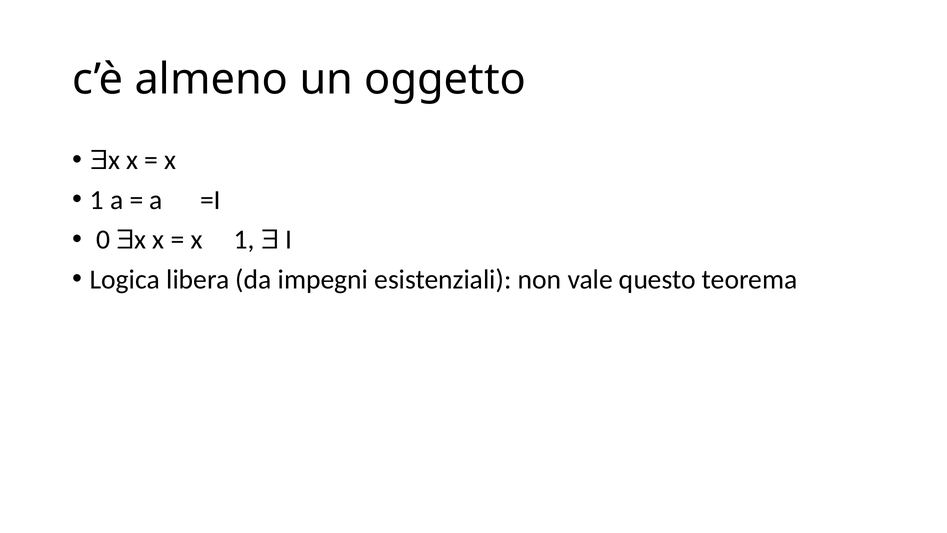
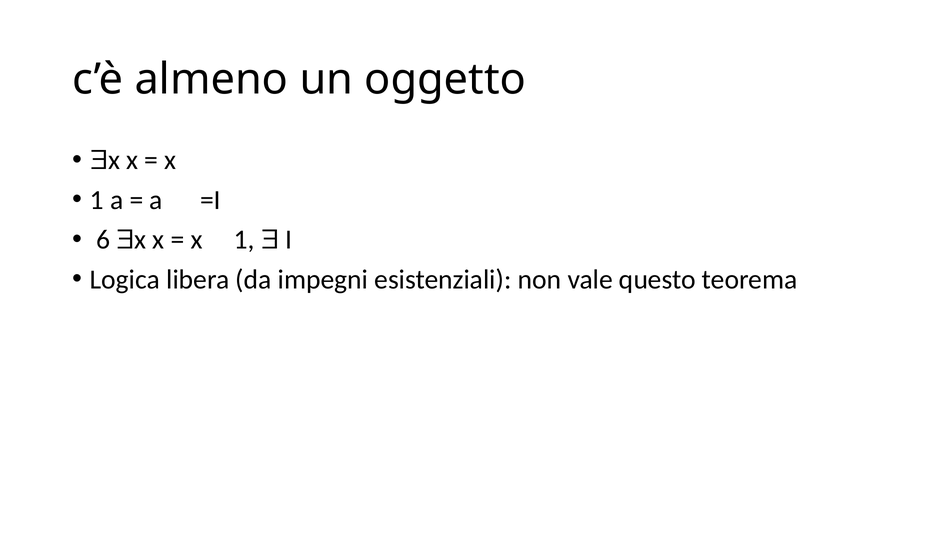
0: 0 -> 6
